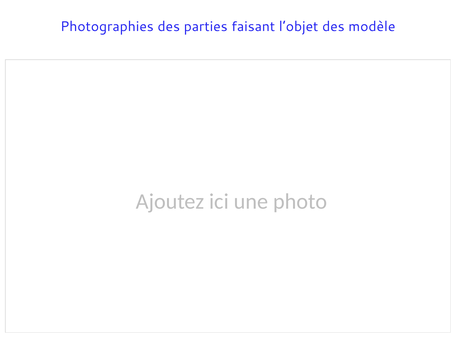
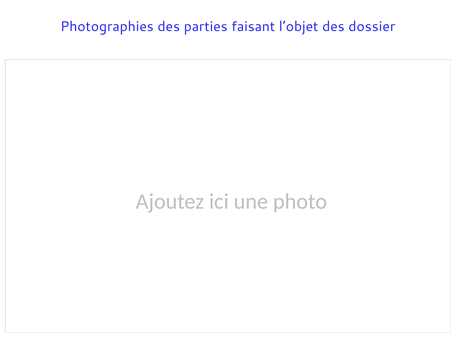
modèle: modèle -> dossier
